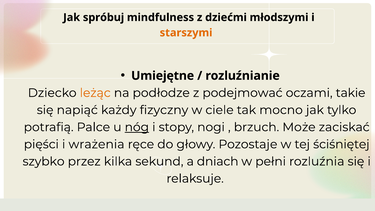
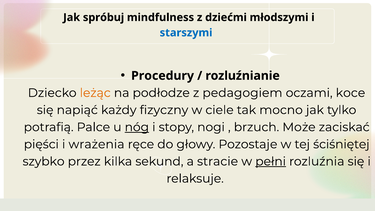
starszymi colour: orange -> blue
Umiejętne: Umiejętne -> Procedury
podejmować: podejmować -> pedagogiem
takie: takie -> koce
dniach: dniach -> stracie
pełni underline: none -> present
